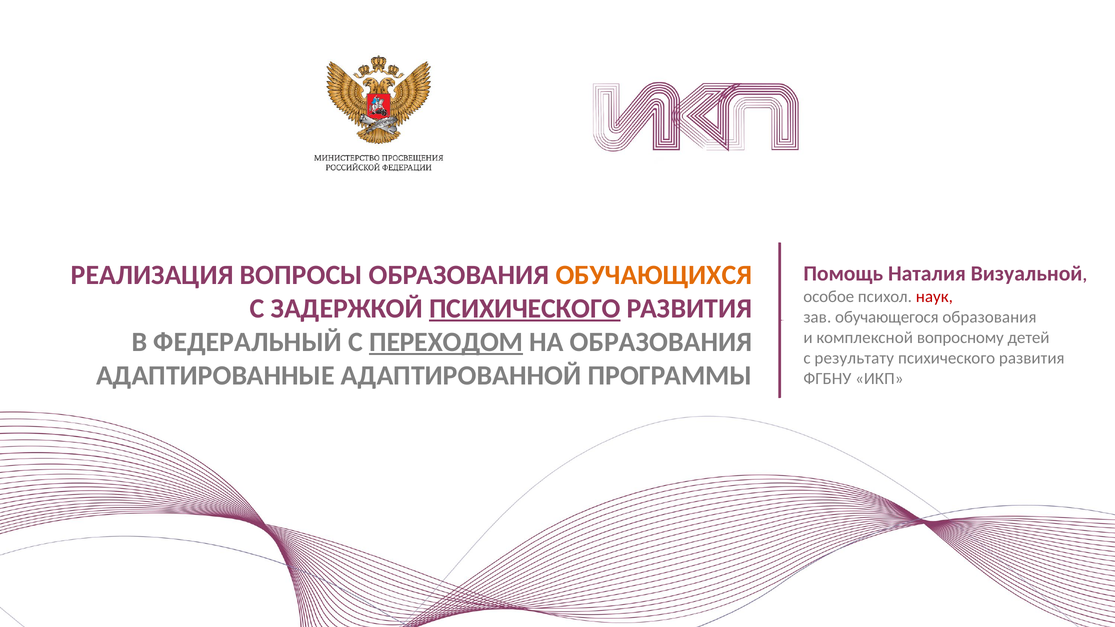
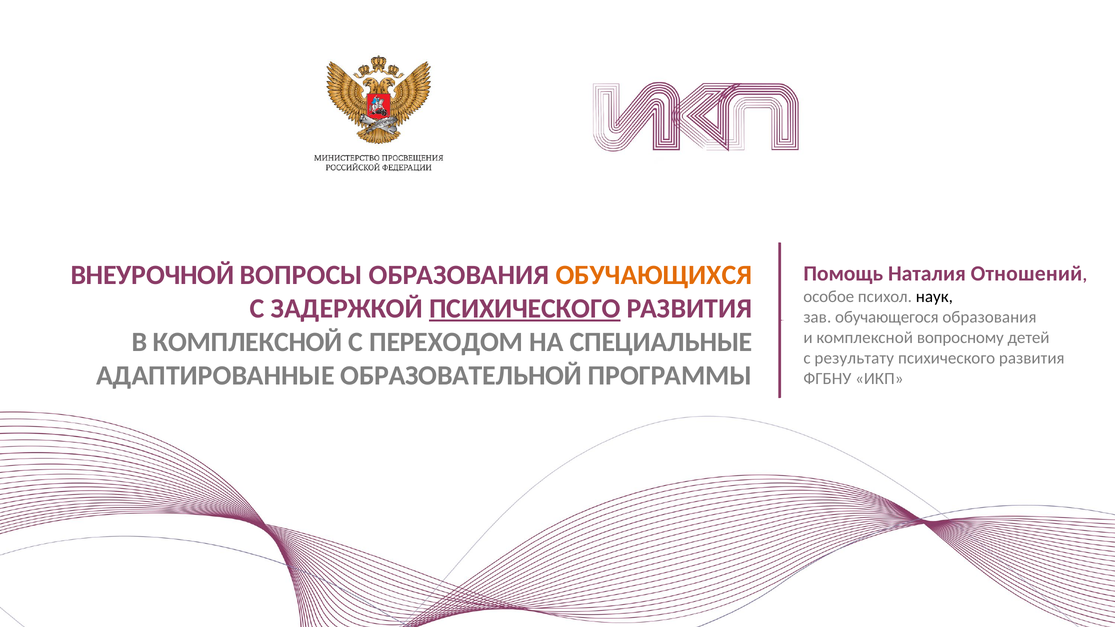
РЕАЛИЗАЦИЯ: РЕАЛИЗАЦИЯ -> ВНЕУРОЧНОЙ
Визуальной: Визуальной -> Отношений
наук colour: red -> black
В ФЕДЕРАЛЬНЫЙ: ФЕДЕРАЛЬНЫЙ -> КОМПЛЕКСНОЙ
ПЕРЕХОДОМ underline: present -> none
НА ОБРАЗОВАНИЯ: ОБРАЗОВАНИЯ -> СПЕЦИАЛЬНЫЕ
АДАПТИРОВАННОЙ: АДАПТИРОВАННОЙ -> ОБРАЗОВАТЕЛЬНОЙ
